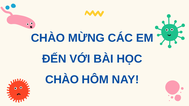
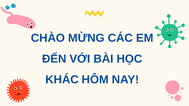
CHÀO at (62, 80): CHÀO -> KHÁC
